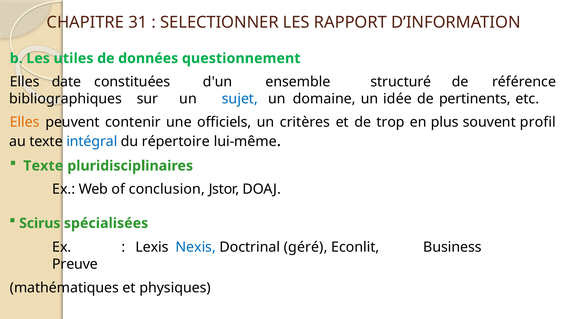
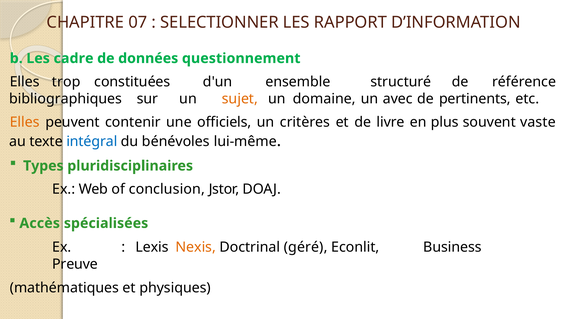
31: 31 -> 07
utiles: utiles -> cadre
date: date -> trop
sujet colour: blue -> orange
idée: idée -> avec
trop: trop -> livre
profil: profil -> vaste
répertoire: répertoire -> bénévoles
Texte at (43, 166): Texte -> Types
Scirus: Scirus -> Accès
Nexis colour: blue -> orange
